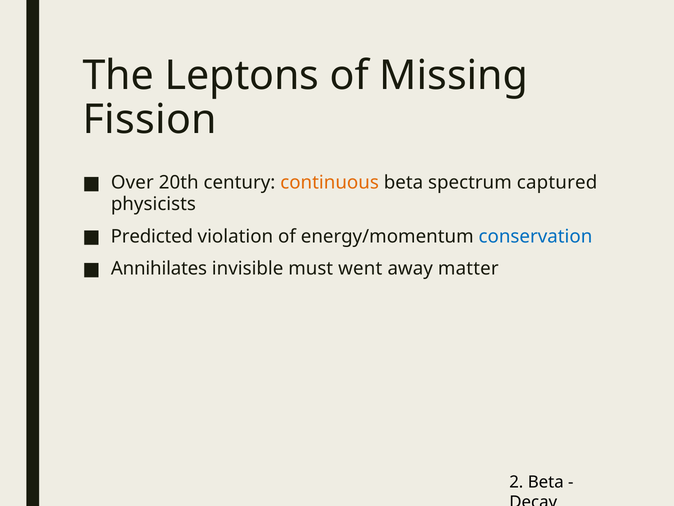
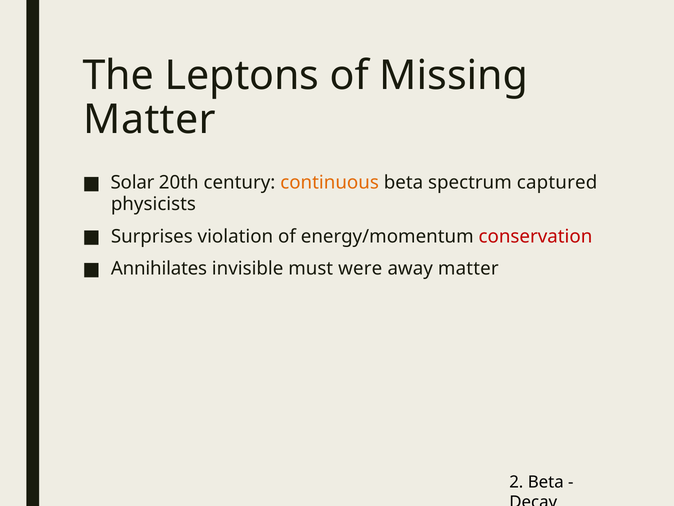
Fission at (150, 119): Fission -> Matter
Over: Over -> Solar
Predicted: Predicted -> Surprises
conservation colour: blue -> red
went: went -> were
